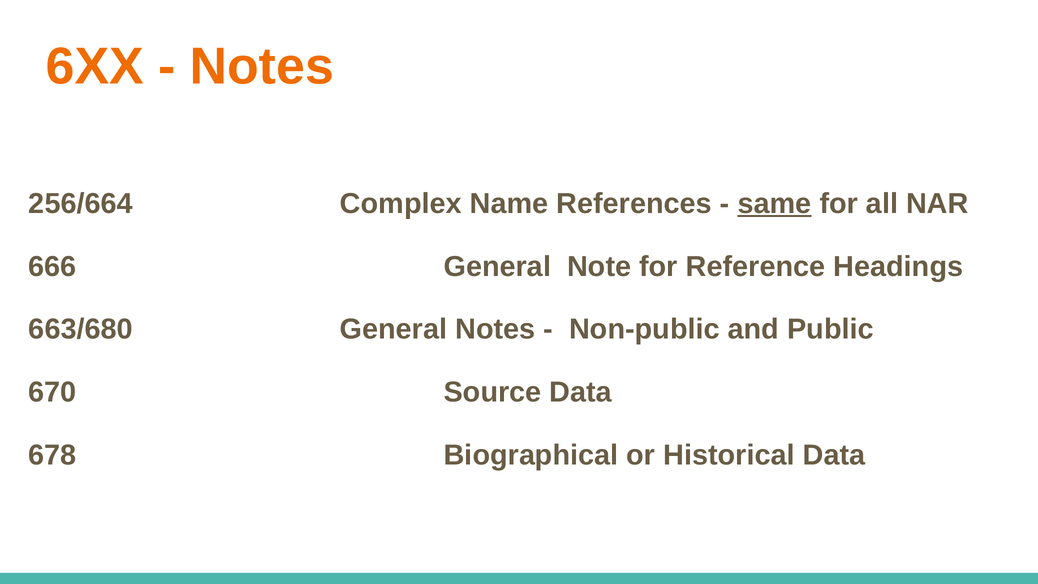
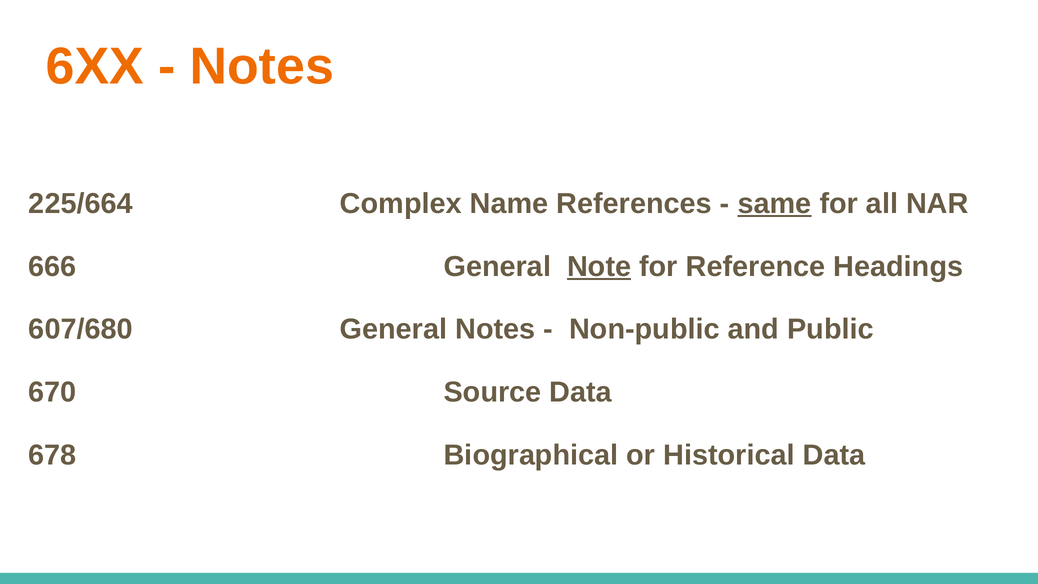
256/664: 256/664 -> 225/664
Note underline: none -> present
663/680: 663/680 -> 607/680
